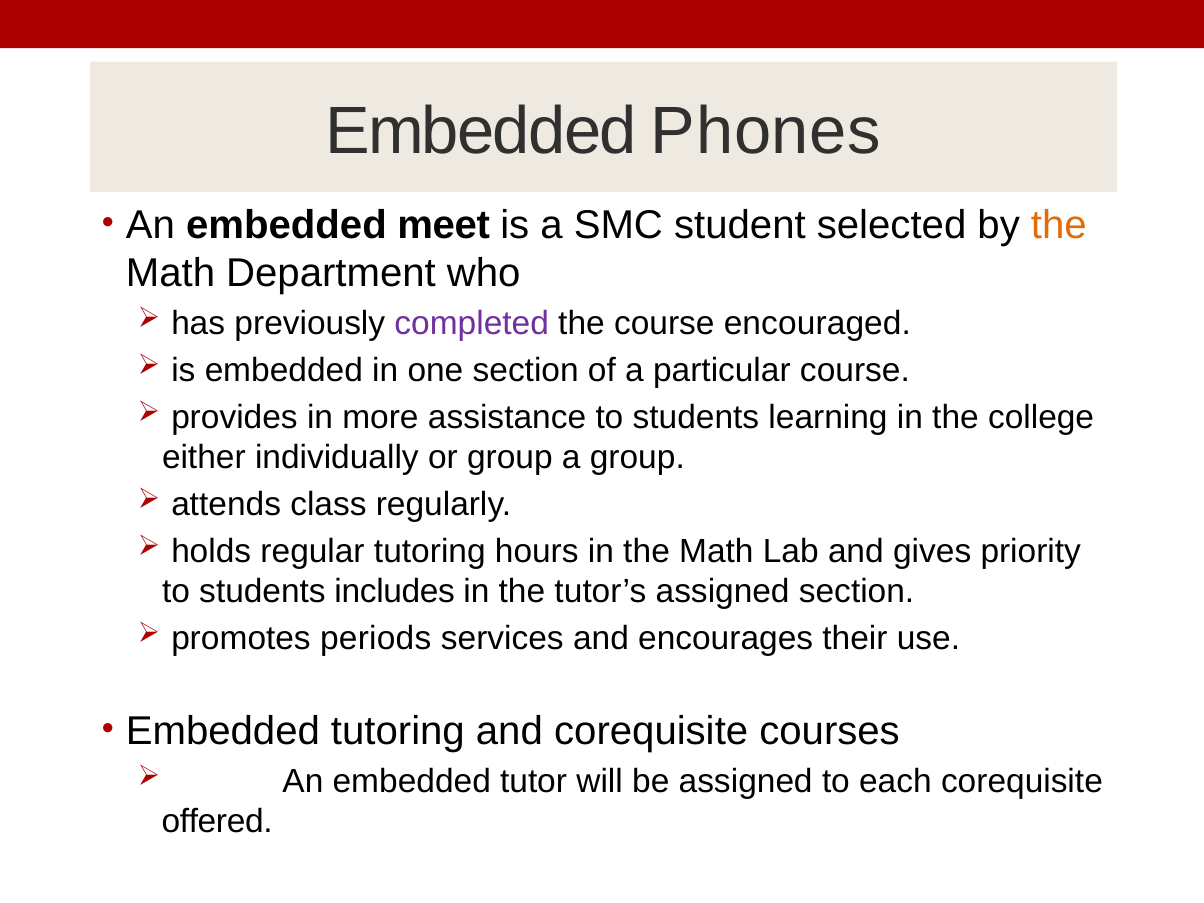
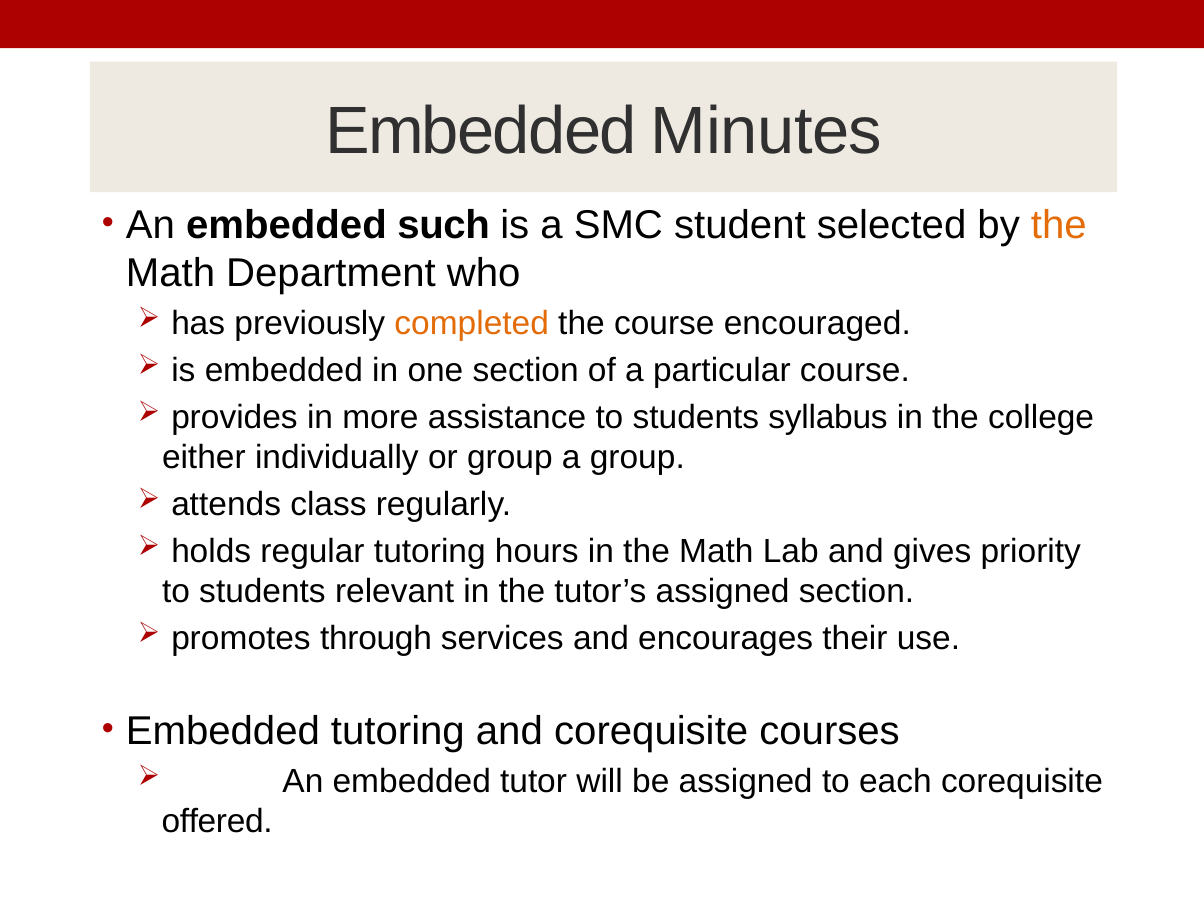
Phones: Phones -> Minutes
meet: meet -> such
completed colour: purple -> orange
learning: learning -> syllabus
includes: includes -> relevant
periods: periods -> through
